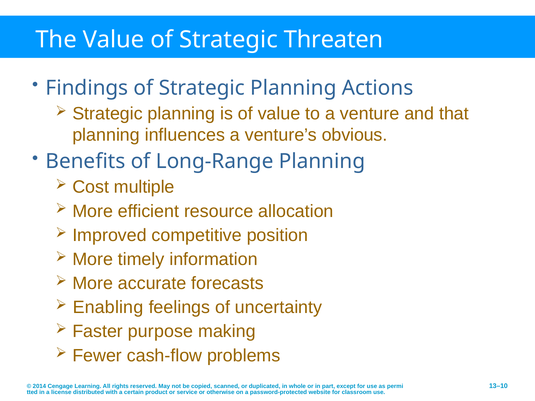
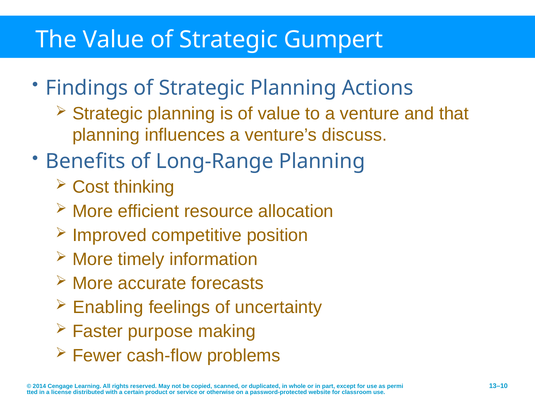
Threaten: Threaten -> Gumpert
obvious: obvious -> discuss
multiple: multiple -> thinking
